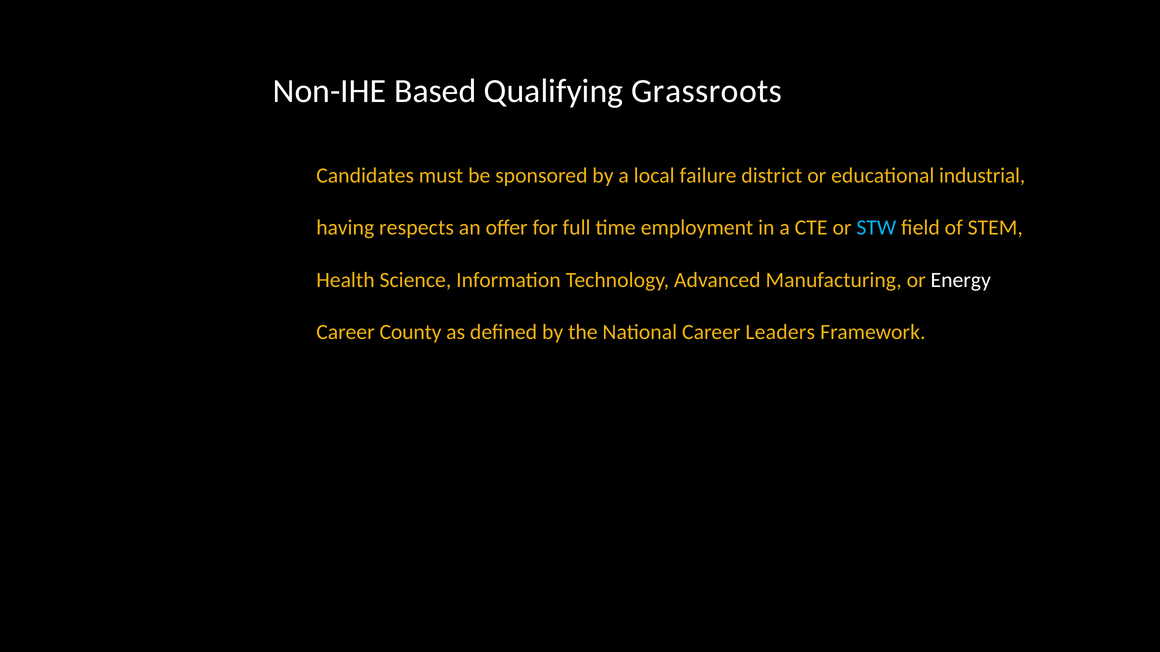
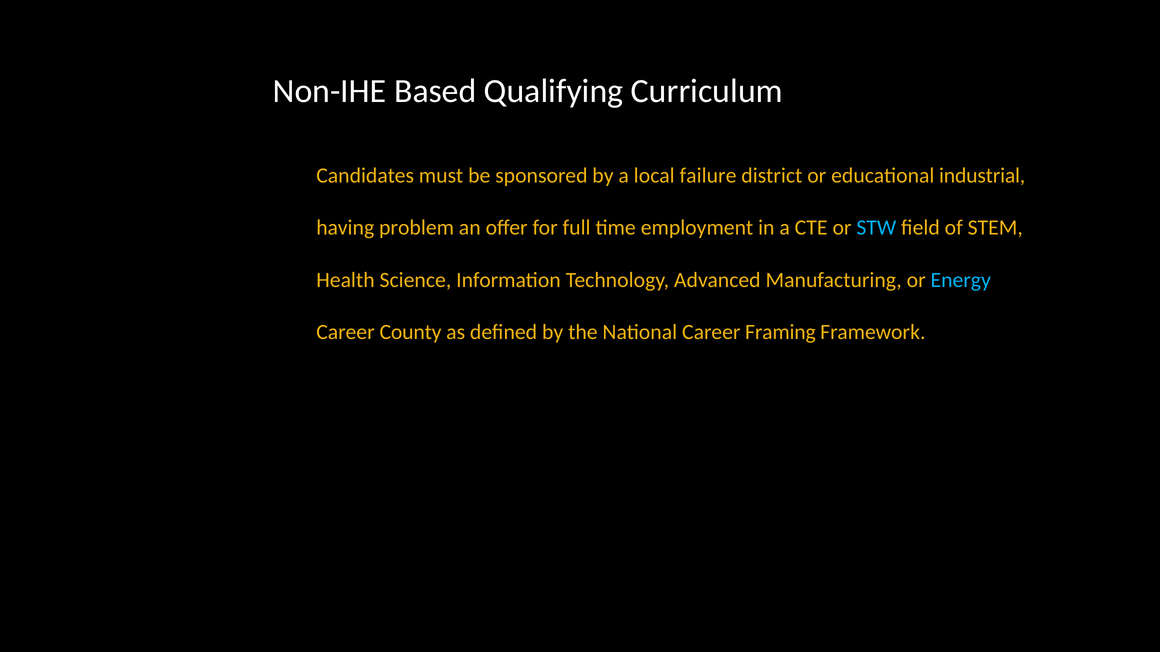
Grassroots: Grassroots -> Curriculum
respects: respects -> problem
Energy colour: white -> light blue
Leaders: Leaders -> Framing
